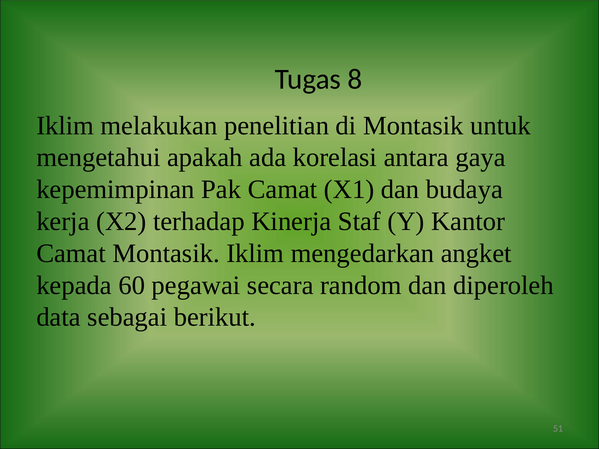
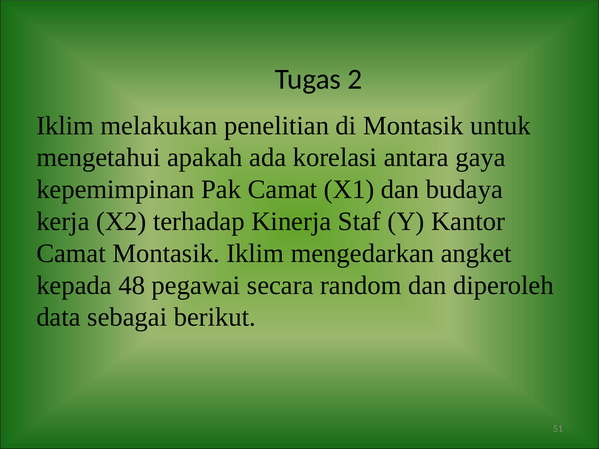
8: 8 -> 2
60: 60 -> 48
